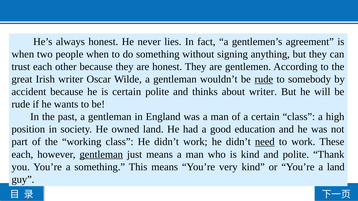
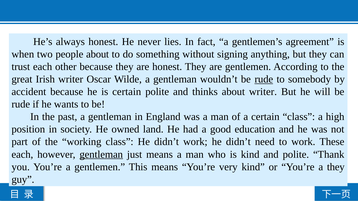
people when: when -> about
need underline: present -> none
a something: something -> gentlemen
a land: land -> they
